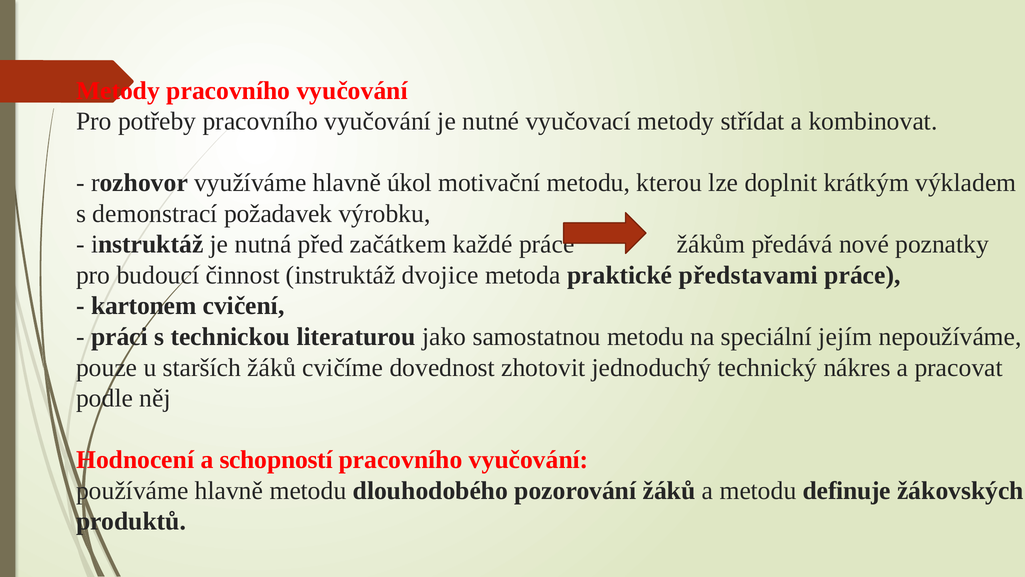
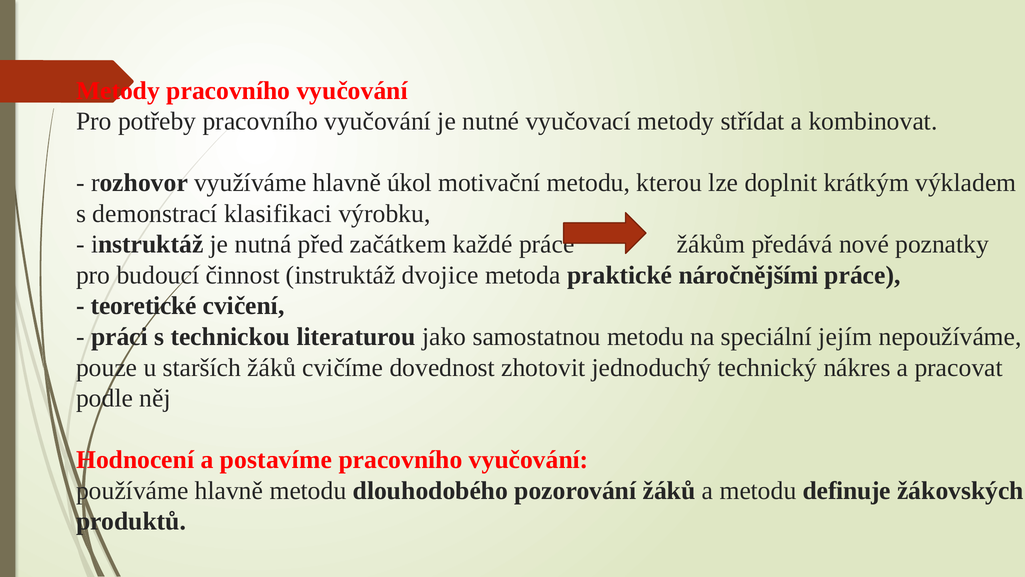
požadavek: požadavek -> klasifikaci
představami: představami -> náročnějšími
kartonem: kartonem -> teoretické
schopností: schopností -> postavíme
